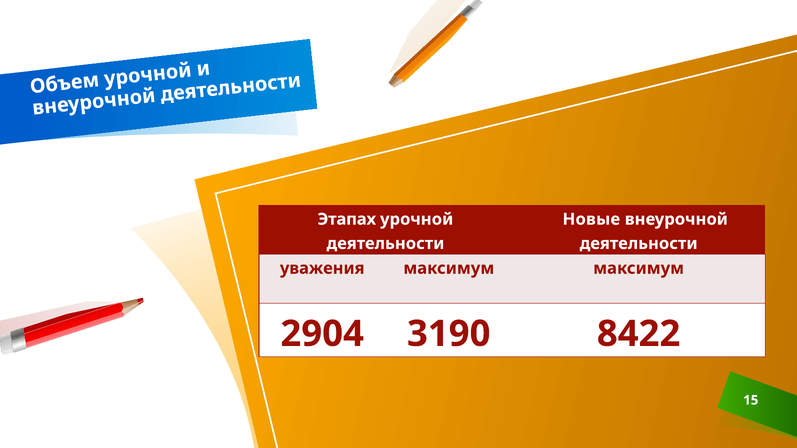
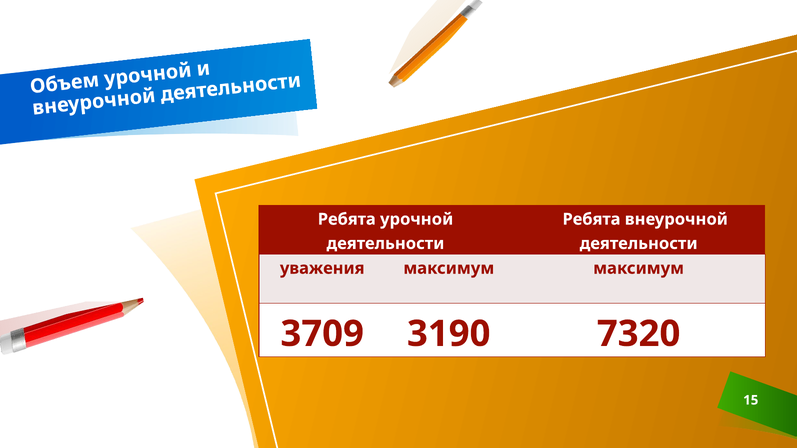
Этапах at (347, 219): Этапах -> Ребята
Новые at (591, 219): Новые -> Ребята
2904: 2904 -> 3709
8422: 8422 -> 7320
